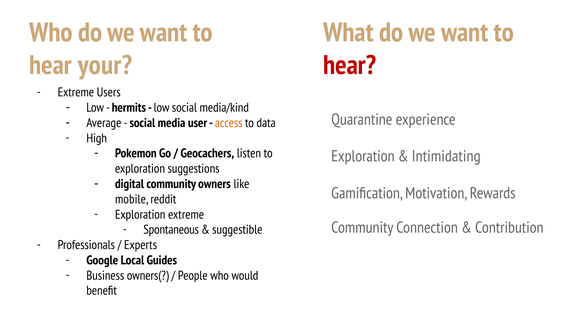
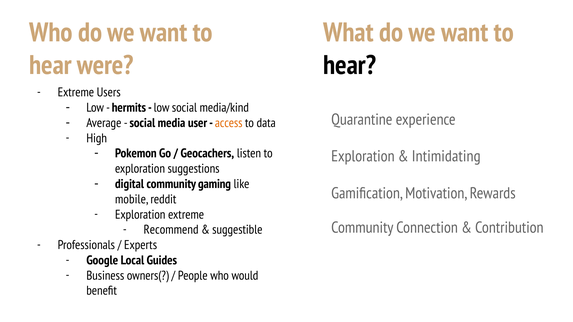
your: your -> were
hear at (350, 65) colour: red -> black
owners: owners -> gaming
Spontaneous: Spontaneous -> Recommend
